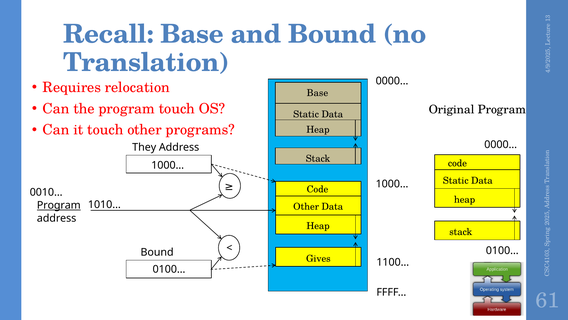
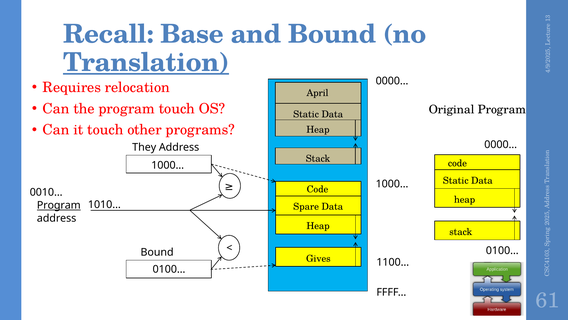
Translation underline: none -> present
Base at (317, 93): Base -> April
Other at (306, 206): Other -> Spare
